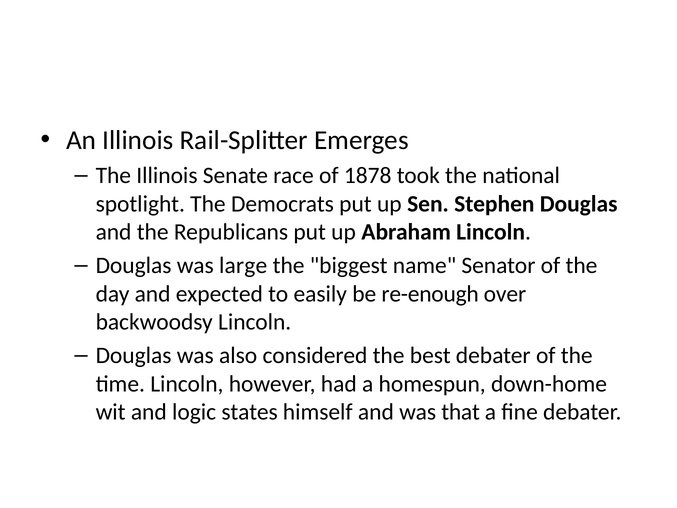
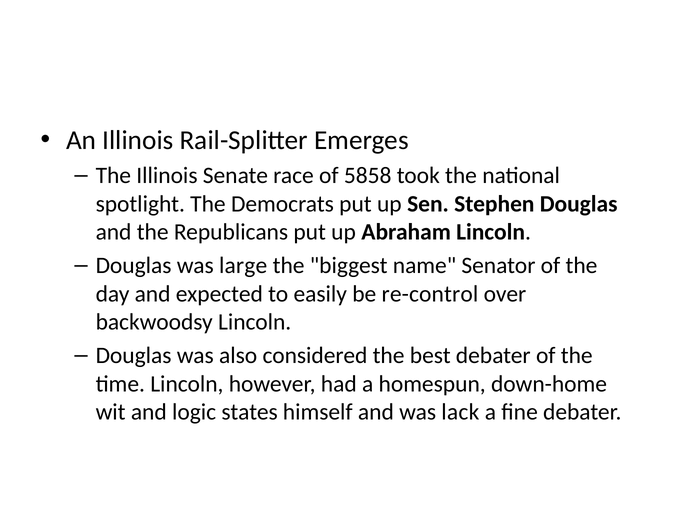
1878: 1878 -> 5858
re-enough: re-enough -> re-control
that: that -> lack
